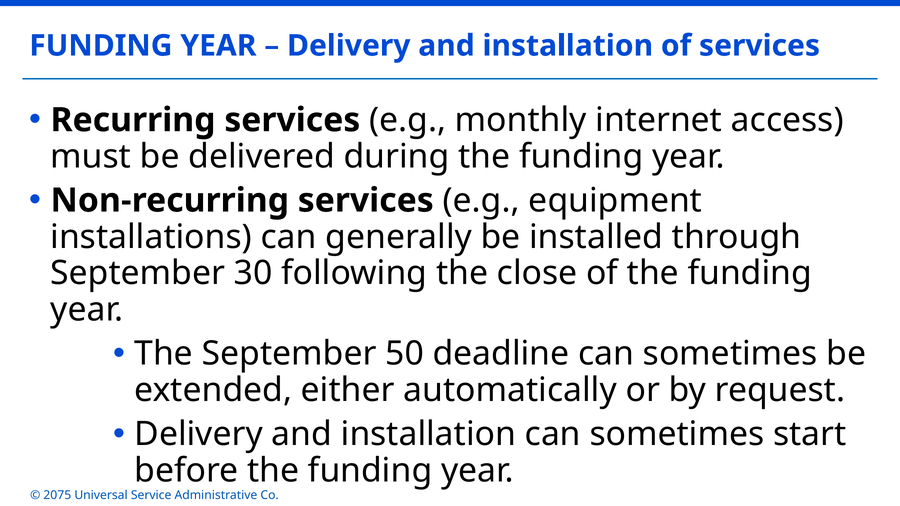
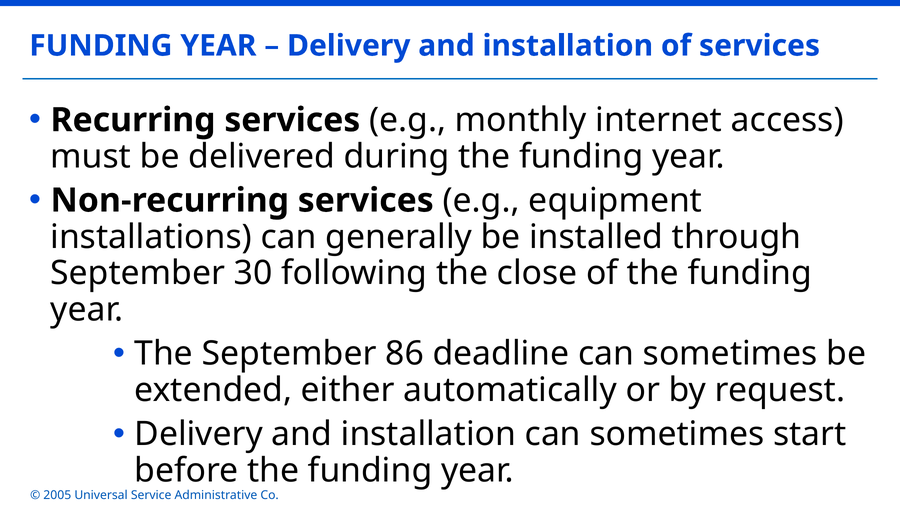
50: 50 -> 86
2075: 2075 -> 2005
